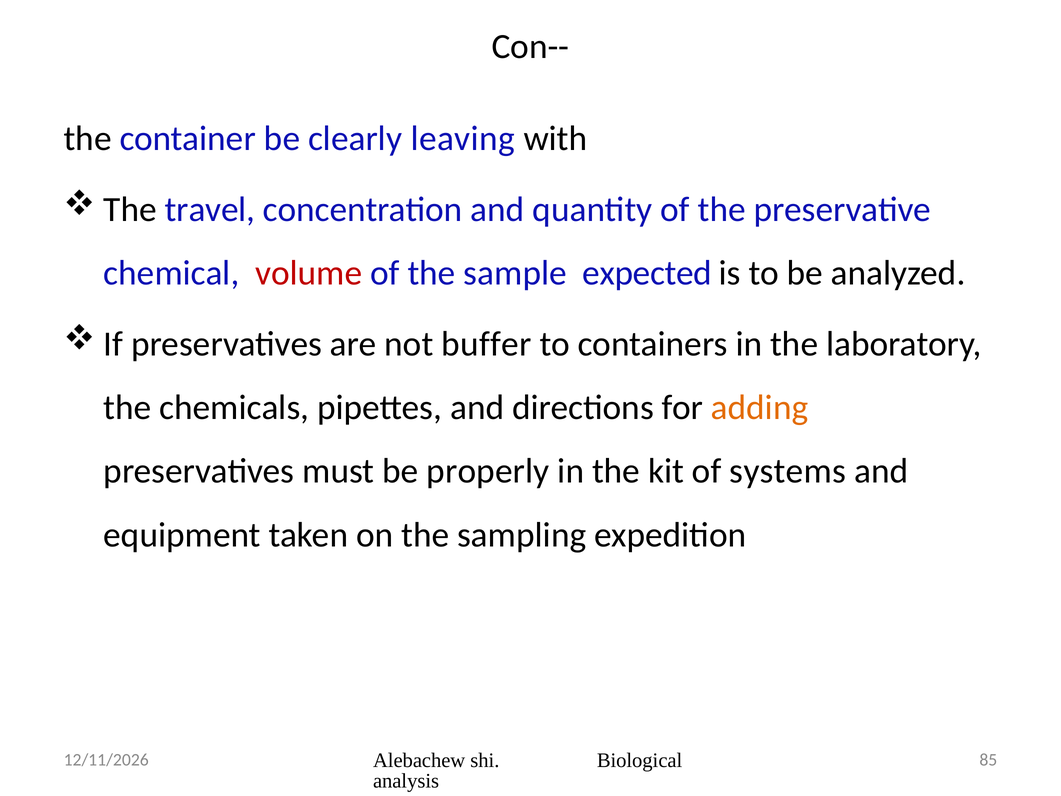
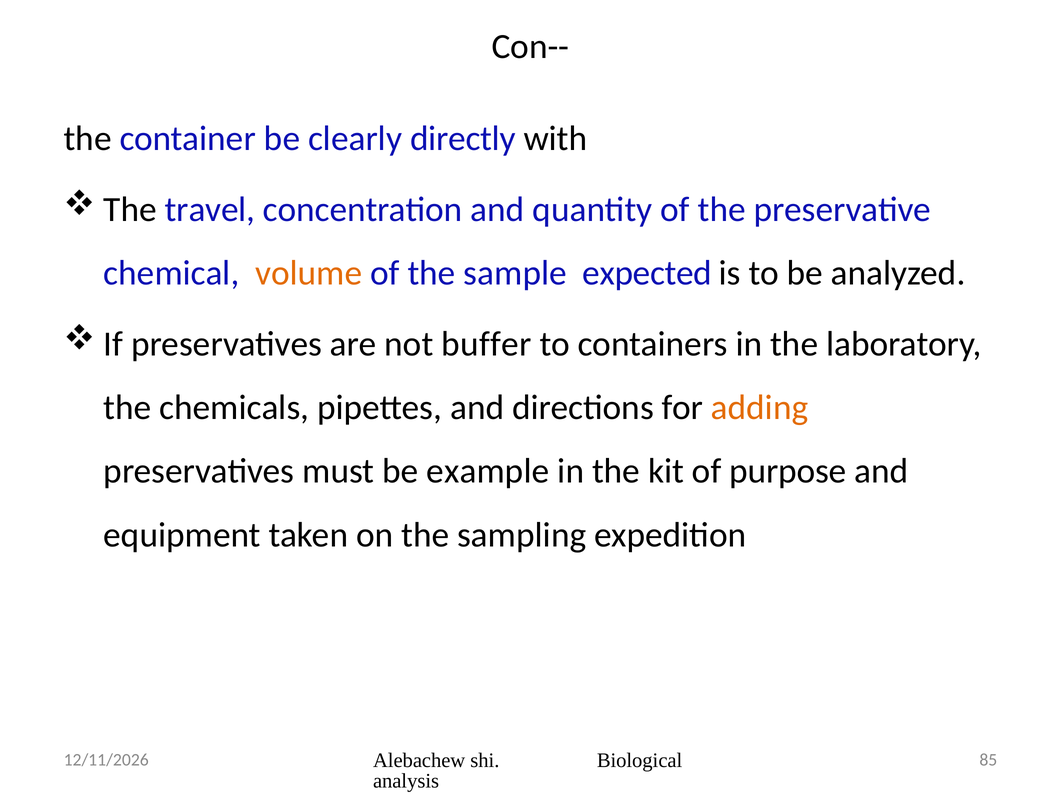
leaving: leaving -> directly
volume colour: red -> orange
properly: properly -> example
systems: systems -> purpose
